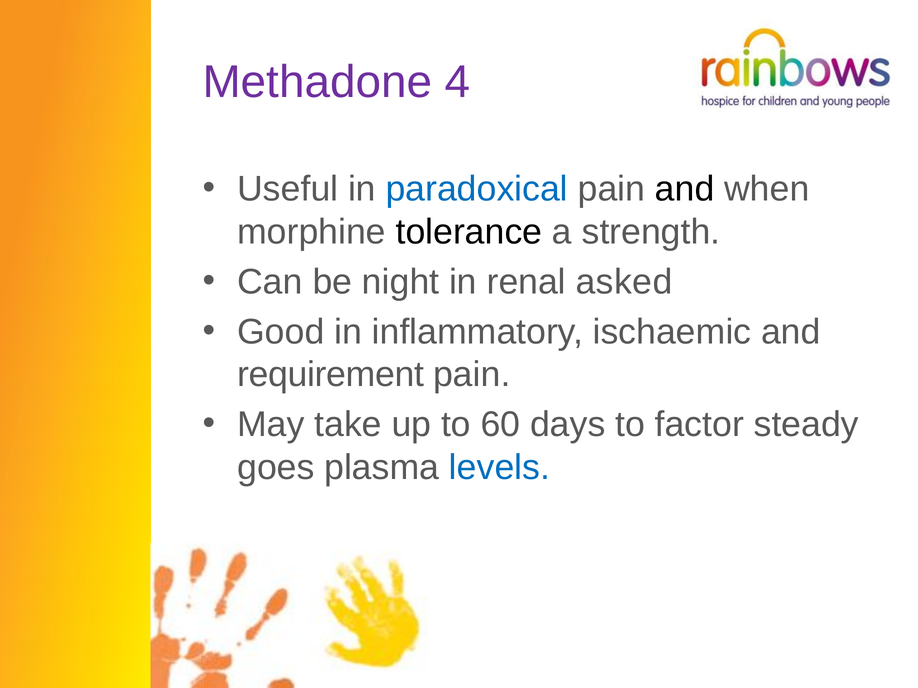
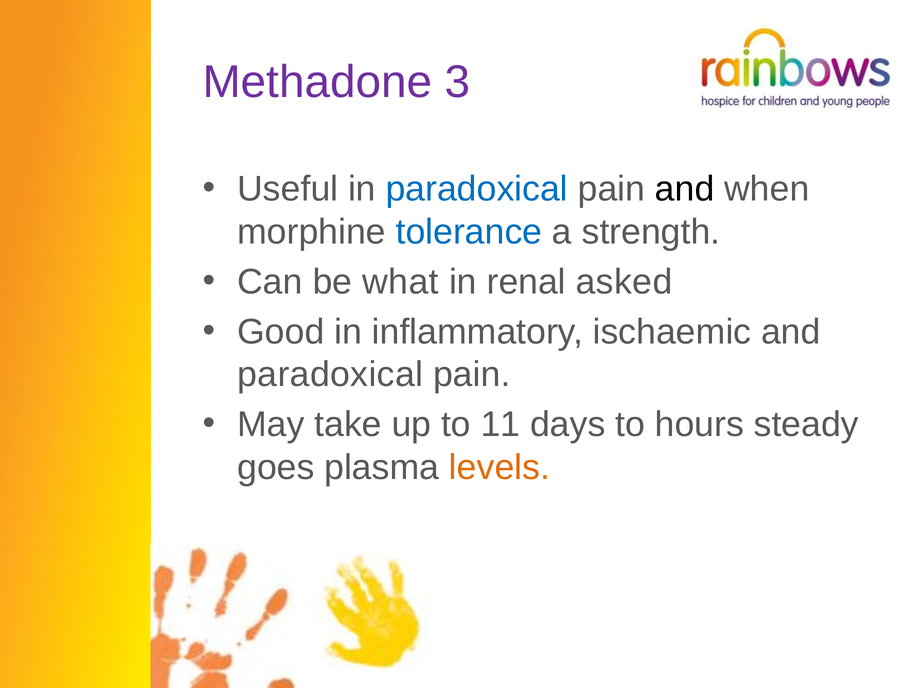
4: 4 -> 3
tolerance colour: black -> blue
night: night -> what
requirement at (331, 375): requirement -> paradoxical
60: 60 -> 11
factor: factor -> hours
levels colour: blue -> orange
